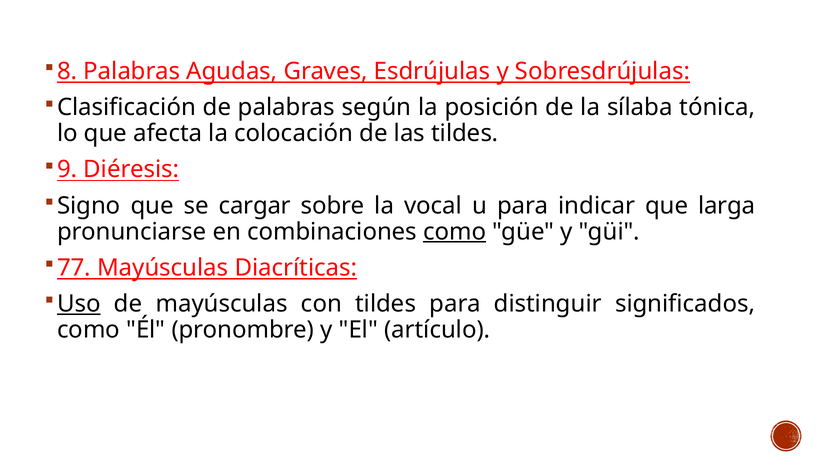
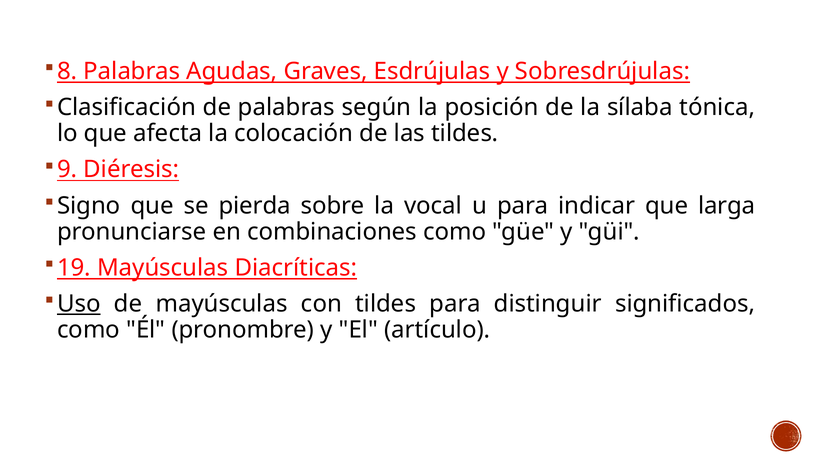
cargar: cargar -> pierda
como at (455, 232) underline: present -> none
77: 77 -> 19
